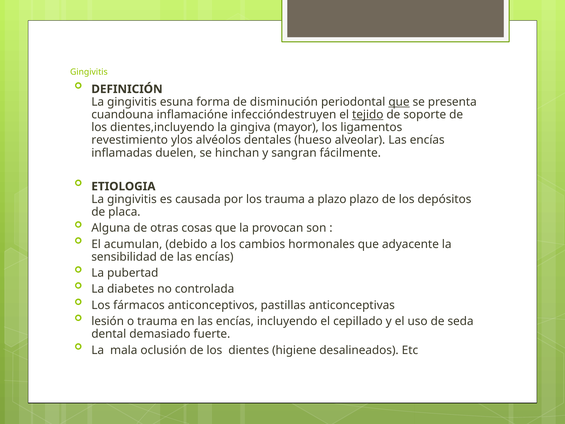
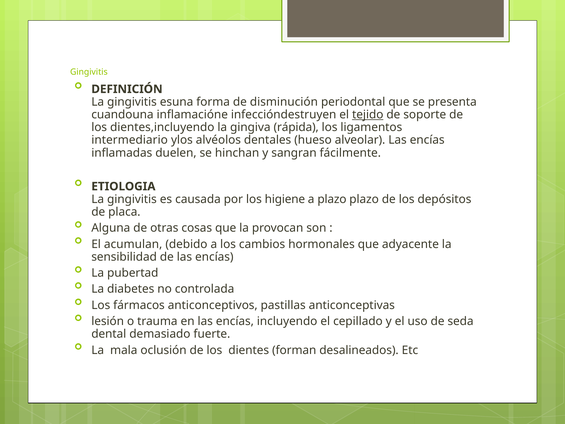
que at (399, 102) underline: present -> none
mayor: mayor -> rápida
revestimiento: revestimiento -> intermediario
los trauma: trauma -> higiene
higiene: higiene -> forman
